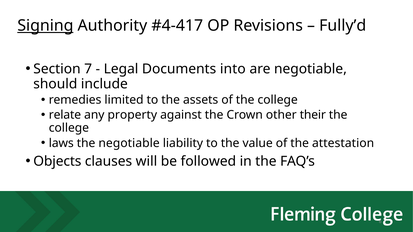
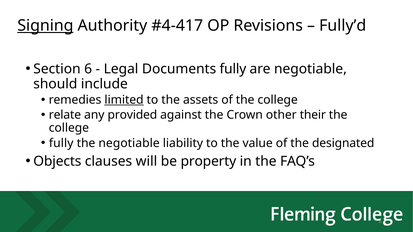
Section 7: 7 -> 6
Documents into: into -> fully
limited underline: none -> present
property: property -> provided
laws at (61, 143): laws -> fully
attestation: attestation -> designated
followed: followed -> property
